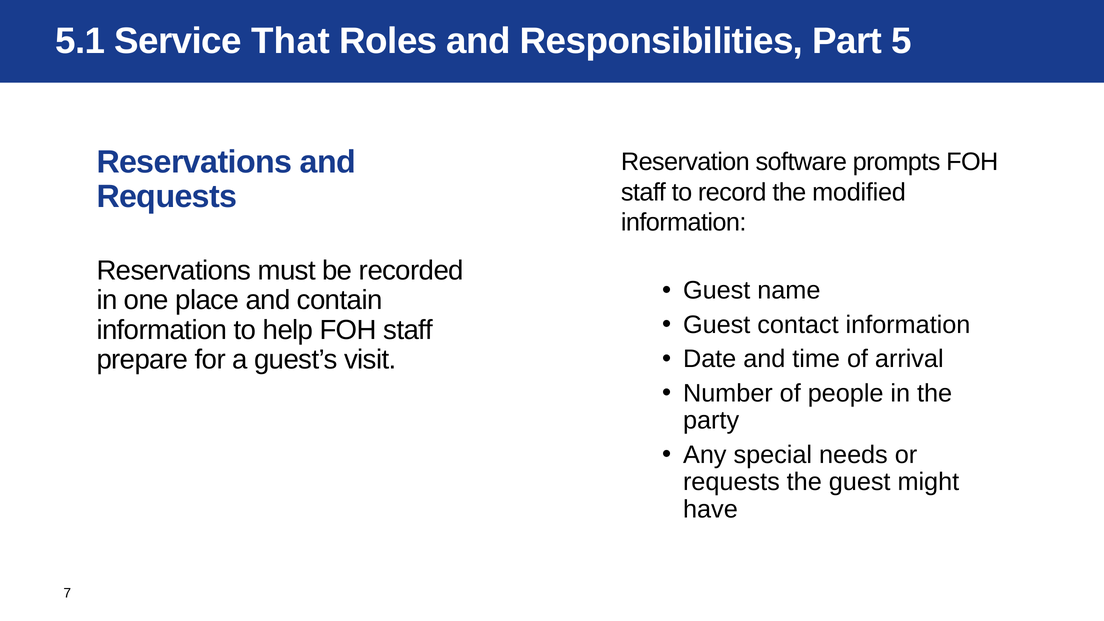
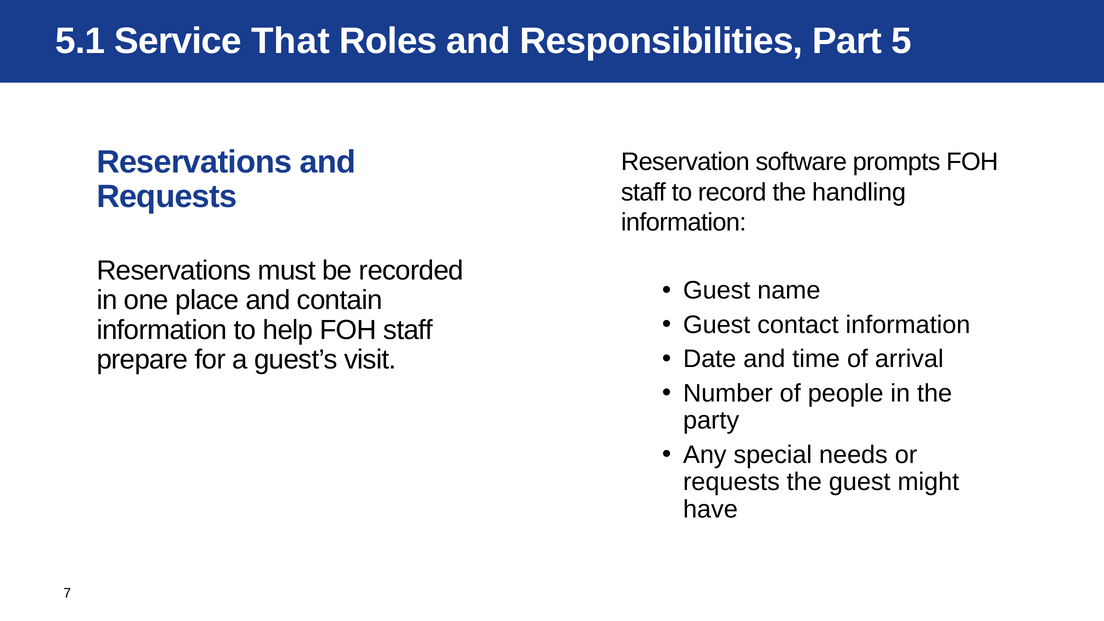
modified: modified -> handling
